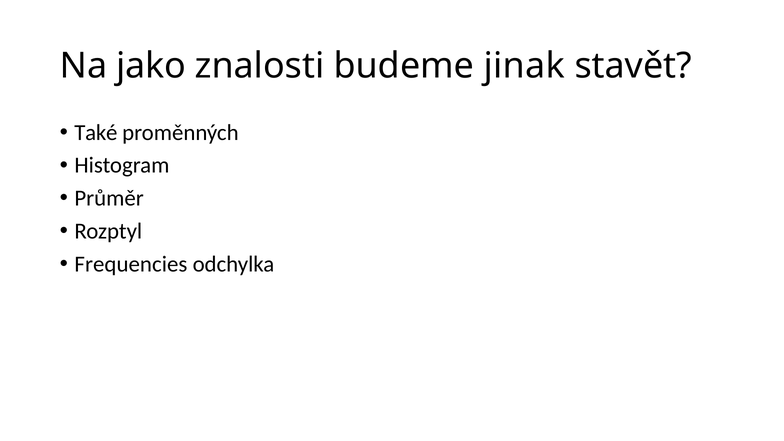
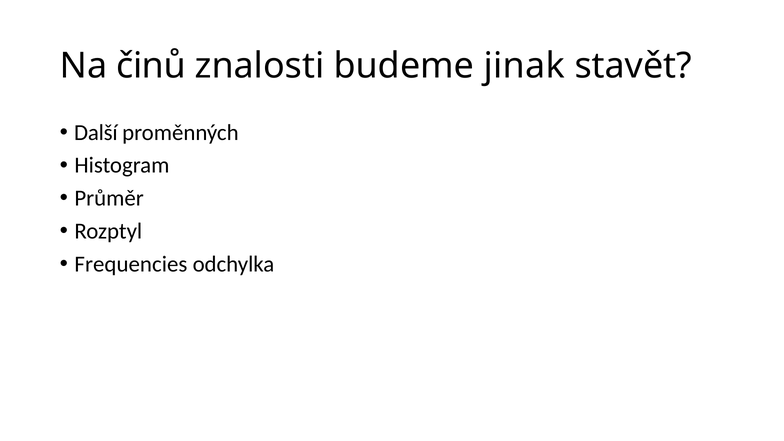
jako: jako -> činů
Také: Také -> Další
